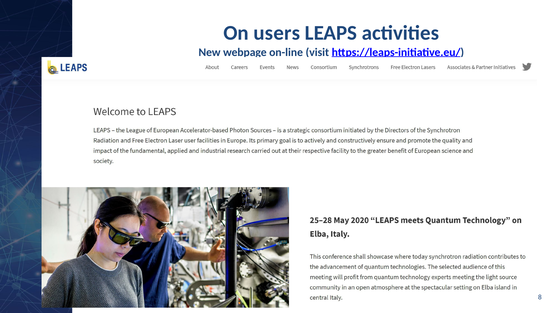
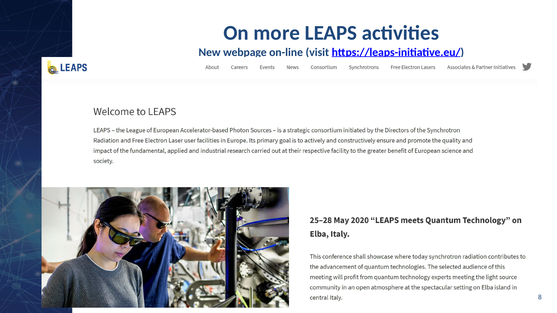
users: users -> more
